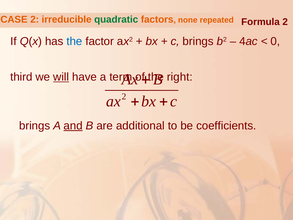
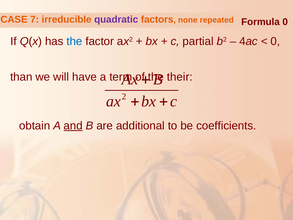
CASE 2: 2 -> 7
quadratic colour: green -> purple
Formula 2: 2 -> 0
c brings: brings -> partial
third: third -> than
will underline: present -> none
right: right -> their
brings at (35, 126): brings -> obtain
